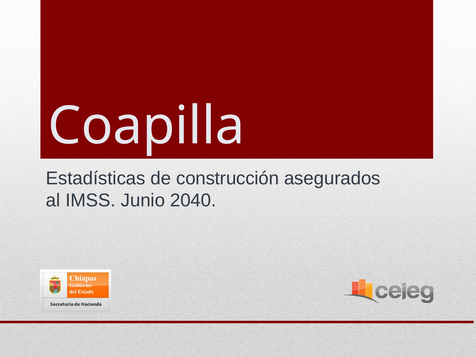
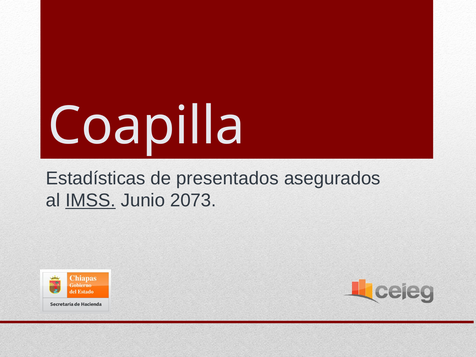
construcción: construcción -> presentados
IMSS underline: none -> present
2040: 2040 -> 2073
